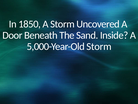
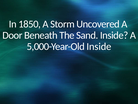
5,000-Year-Old Storm: Storm -> Inside
